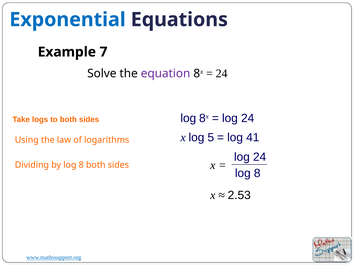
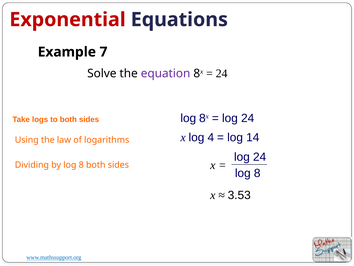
Exponential colour: blue -> red
5: 5 -> 4
41: 41 -> 14
2.53: 2.53 -> 3.53
